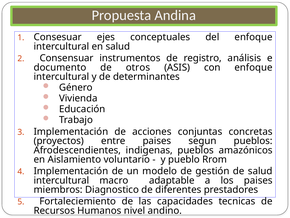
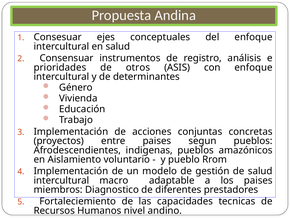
documento: documento -> prioridades
